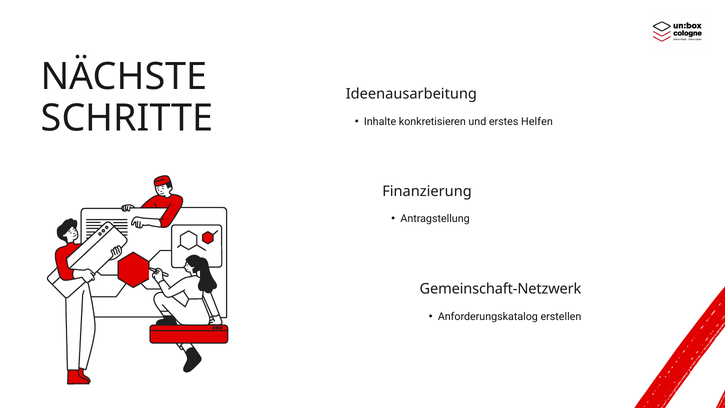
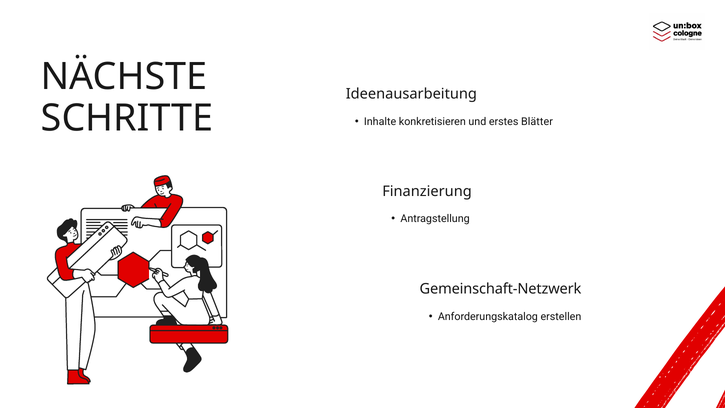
Helfen: Helfen -> Blätter
